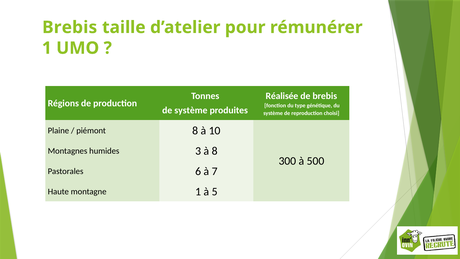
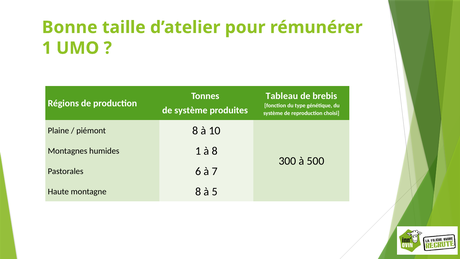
Brebis at (70, 27): Brebis -> Bonne
Réalisée: Réalisée -> Tableau
humides 3: 3 -> 1
montagne 1: 1 -> 8
